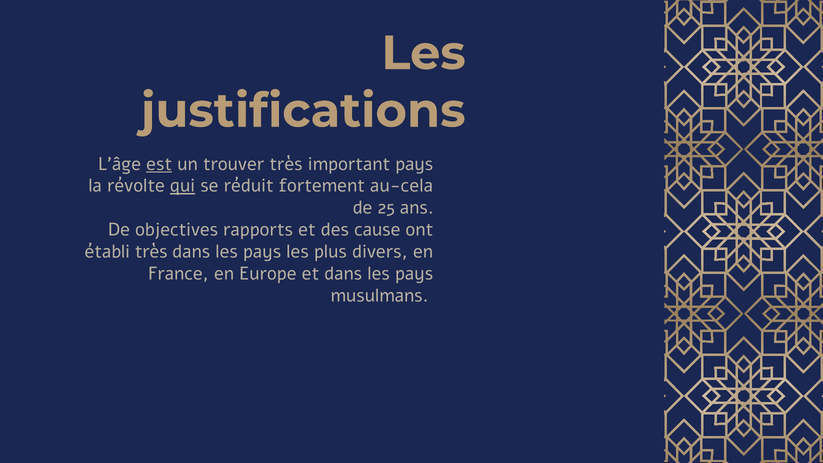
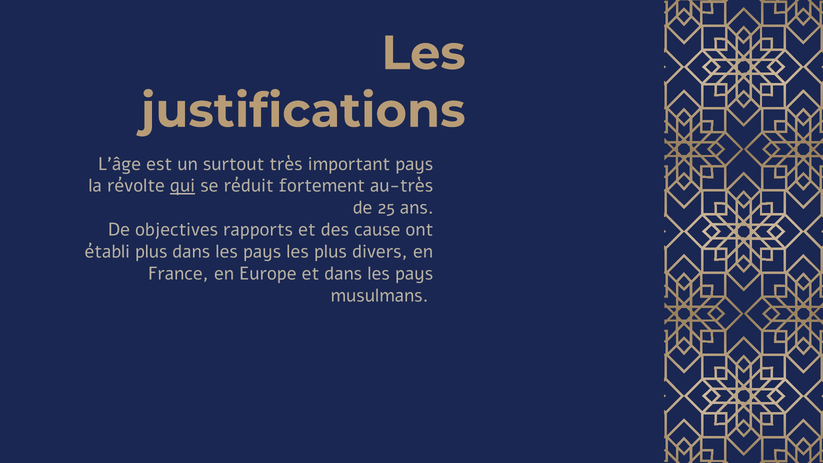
est underline: present -> none
trouver: trouver -> surtout
au-cela: au-cela -> au-très
établi très: très -> plus
